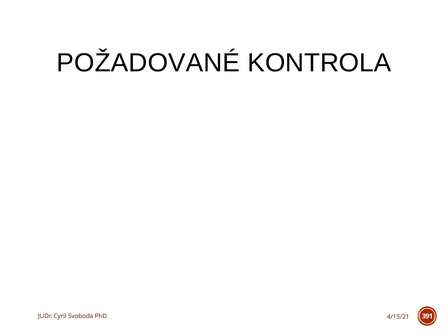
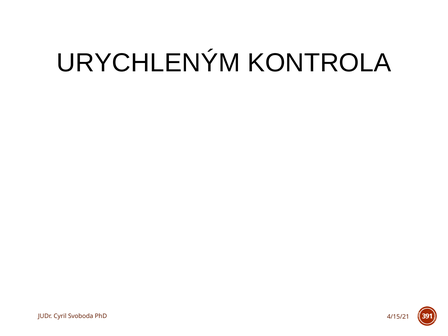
POŽADOVANÉ: POŽADOVANÉ -> URYCHLENÝM
